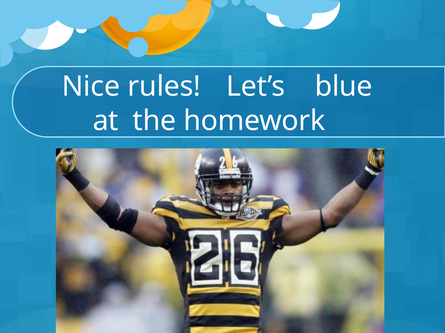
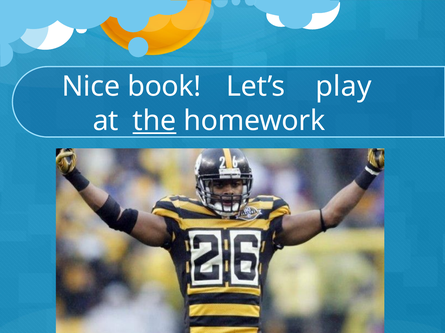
rules: rules -> book
blue: blue -> play
the underline: none -> present
